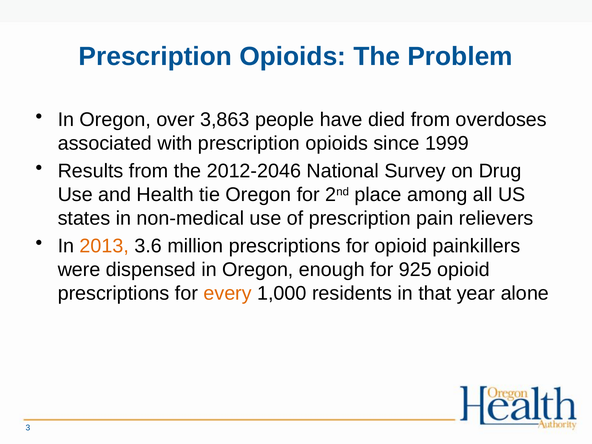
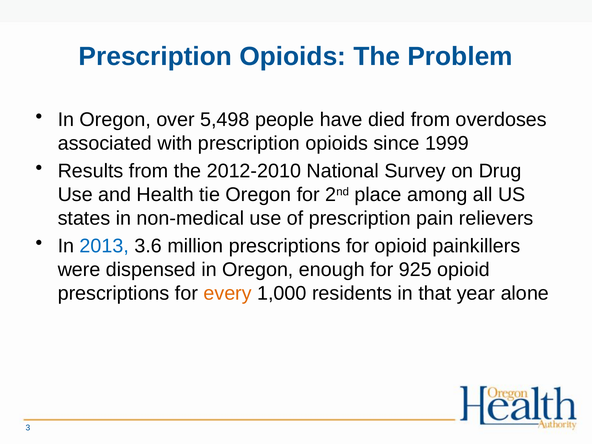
3,863: 3,863 -> 5,498
2012-2046: 2012-2046 -> 2012-2010
2013 colour: orange -> blue
